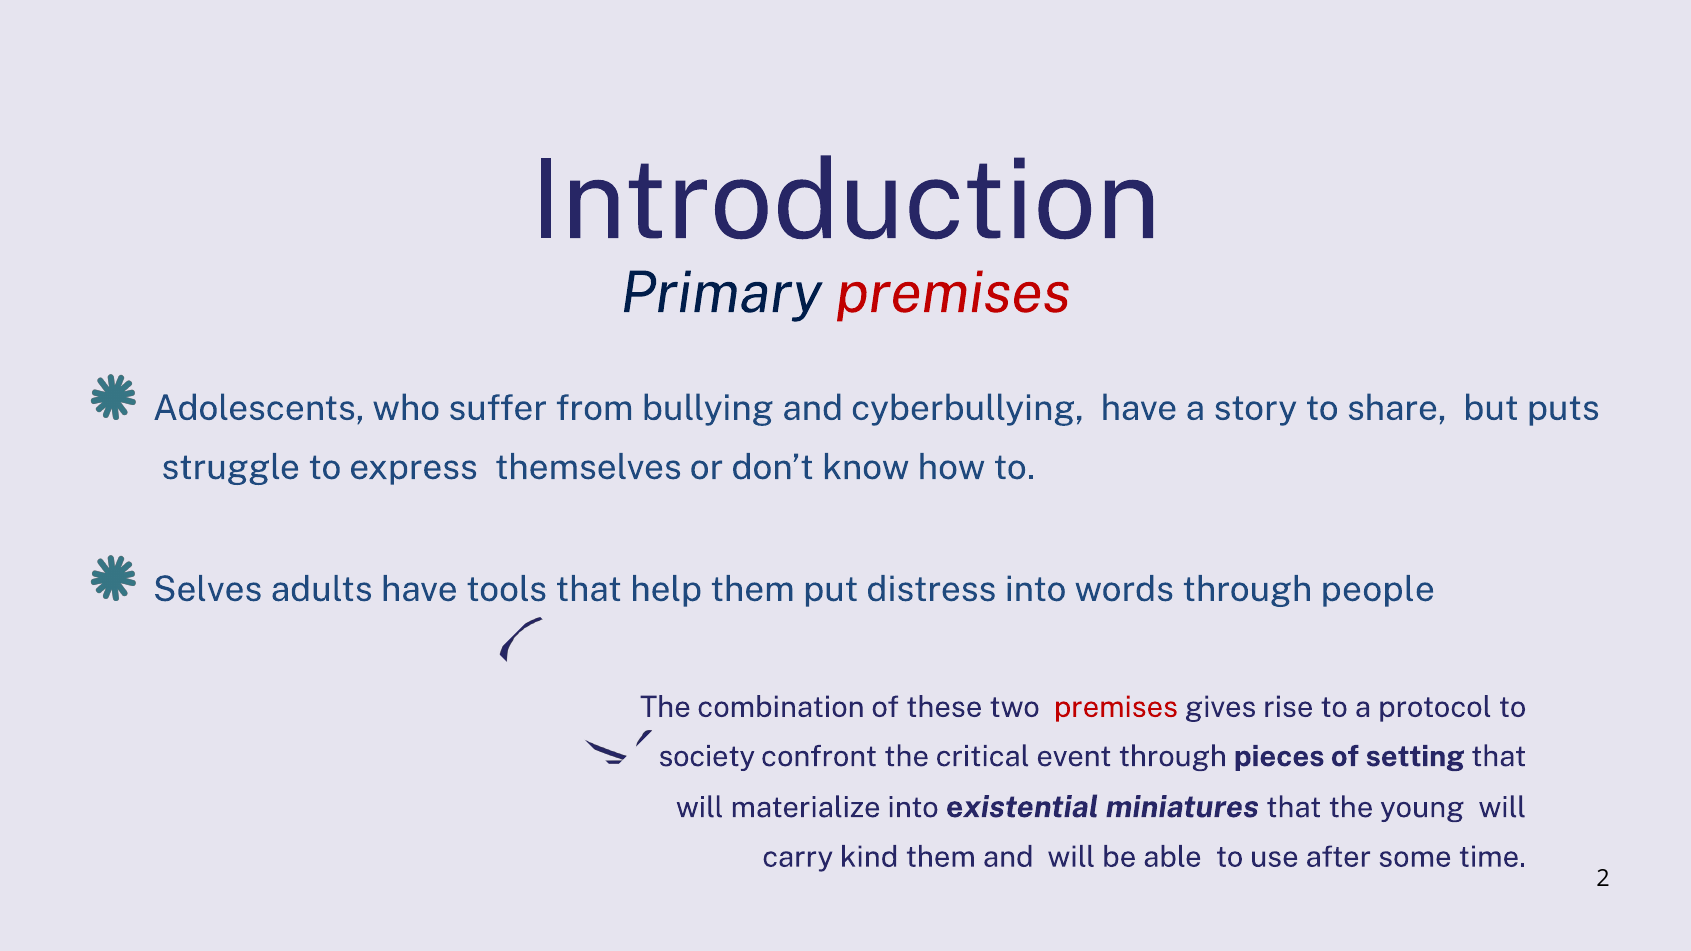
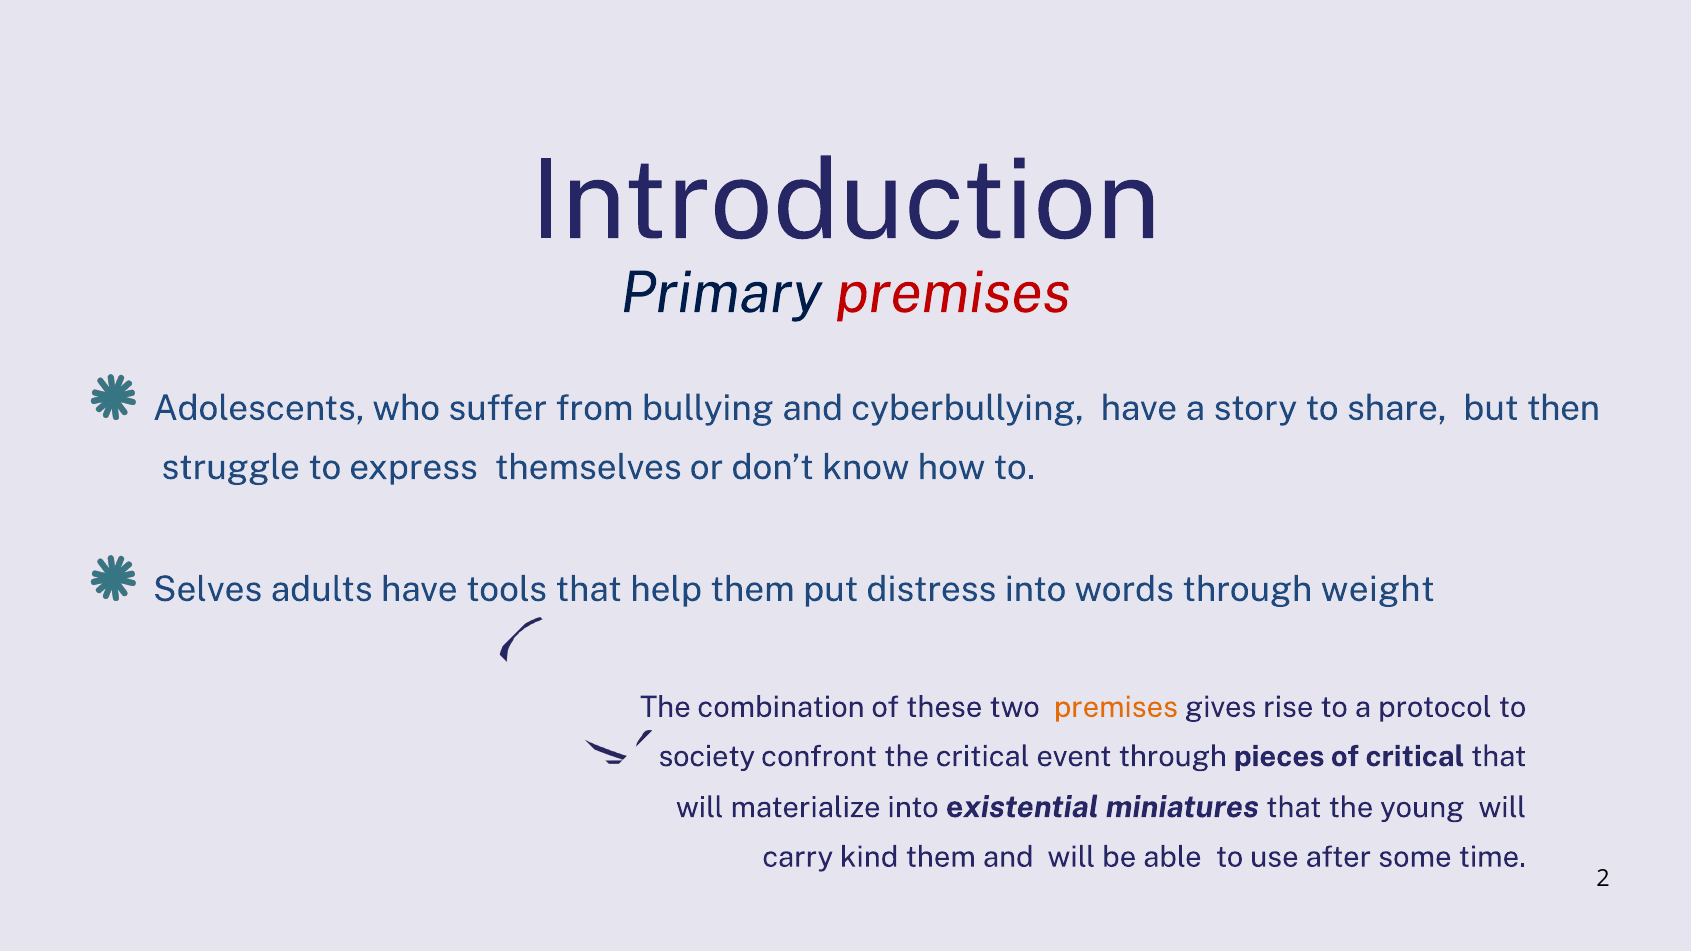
puts: puts -> then
people: people -> weight
premises at (1116, 707) colour: red -> orange
of setting: setting -> critical
